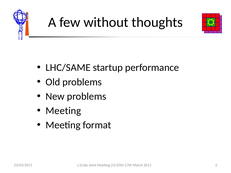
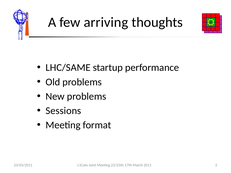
without: without -> arriving
Meeting at (63, 111): Meeting -> Sessions
